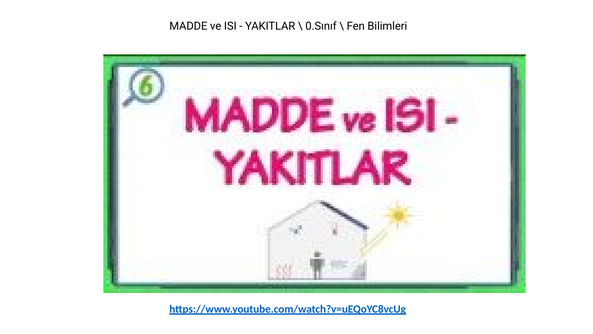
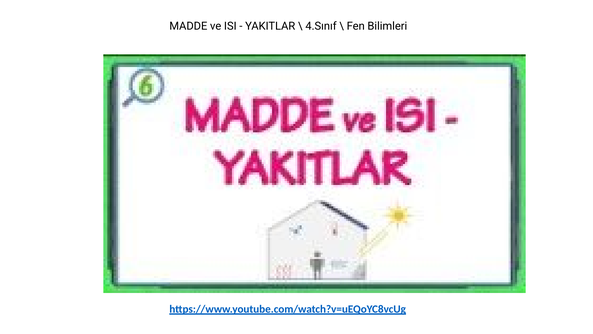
0.Sınıf: 0.Sınıf -> 4.Sınıf
